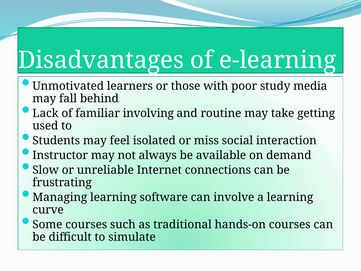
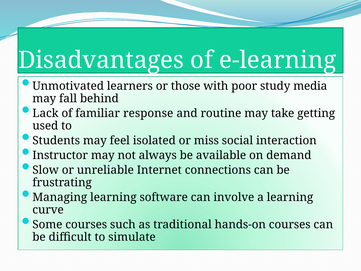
involving: involving -> response
